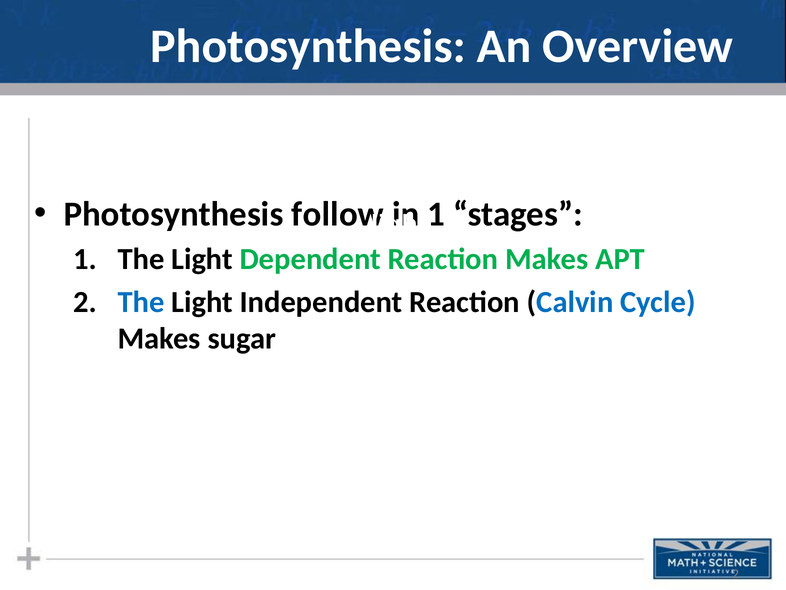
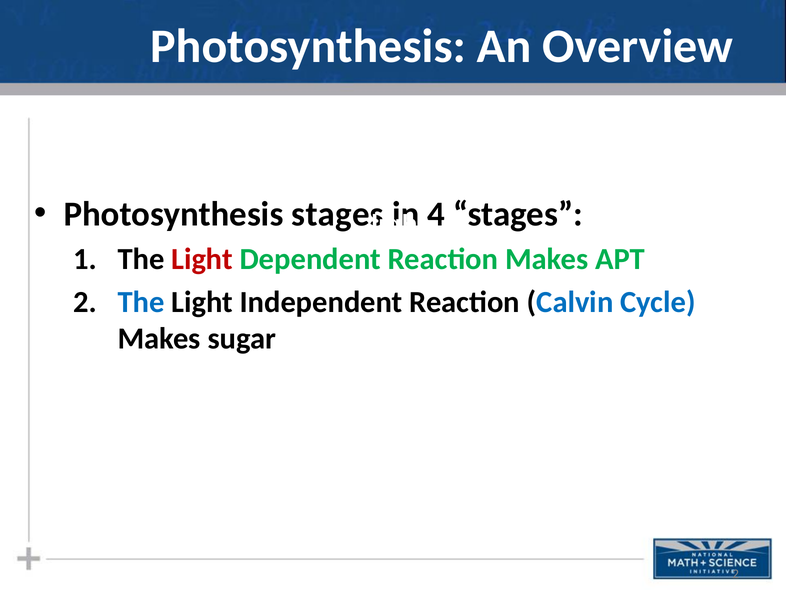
Photosynthesis follow: follow -> stages
1 at (436, 214): 1 -> 4
Light at (202, 259) colour: black -> red
